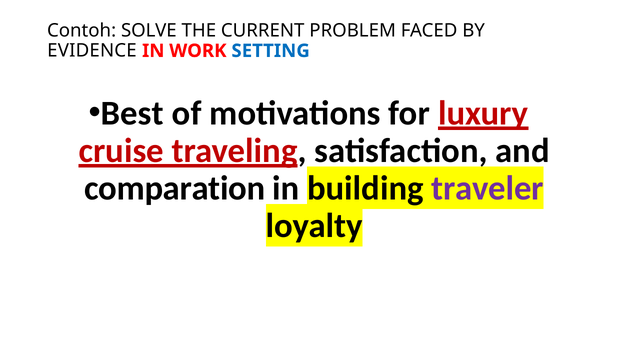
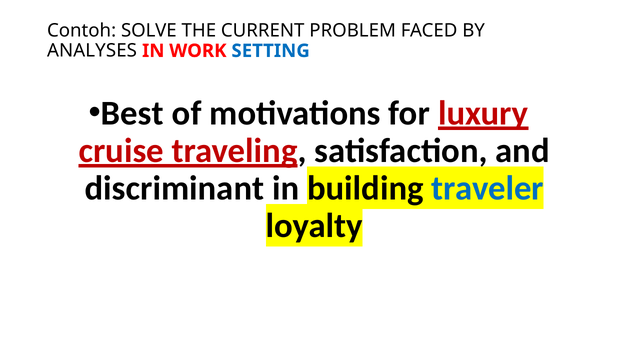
EVIDENCE: EVIDENCE -> ANALYSES
comparation: comparation -> discriminant
traveler colour: purple -> blue
